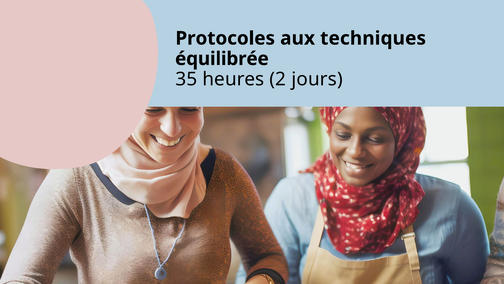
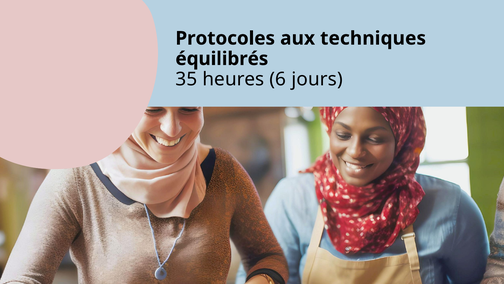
équilibrée: équilibrée -> équilibrés
2: 2 -> 6
